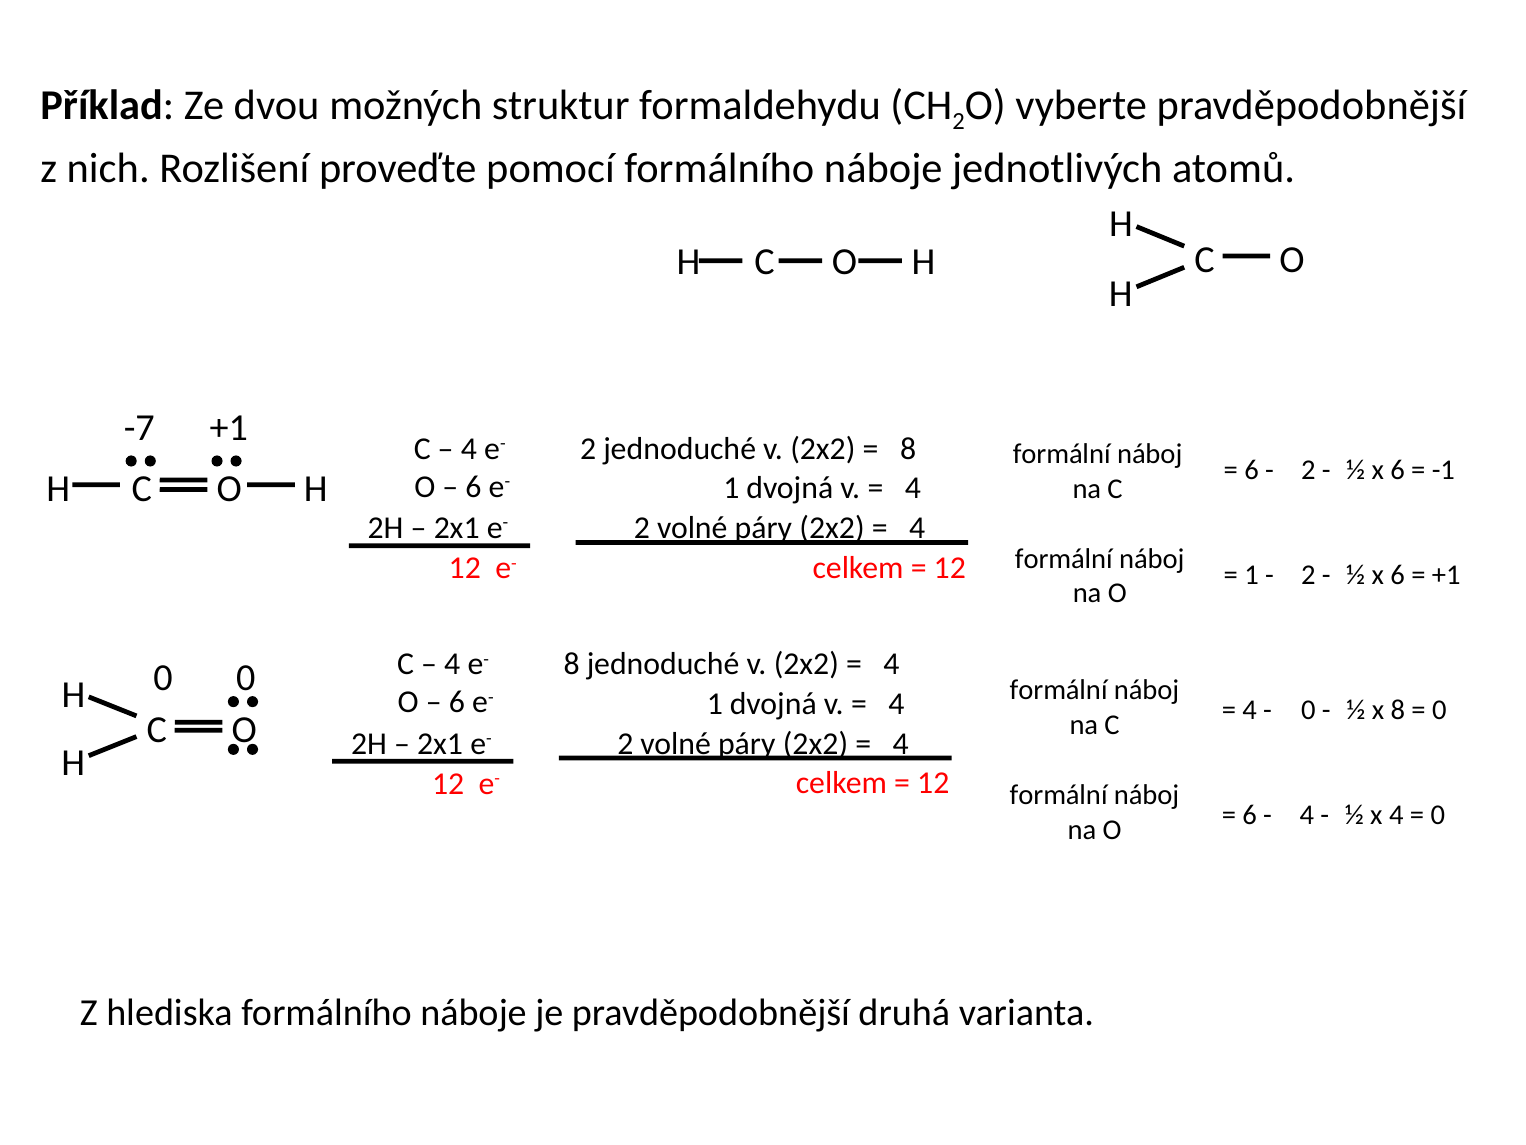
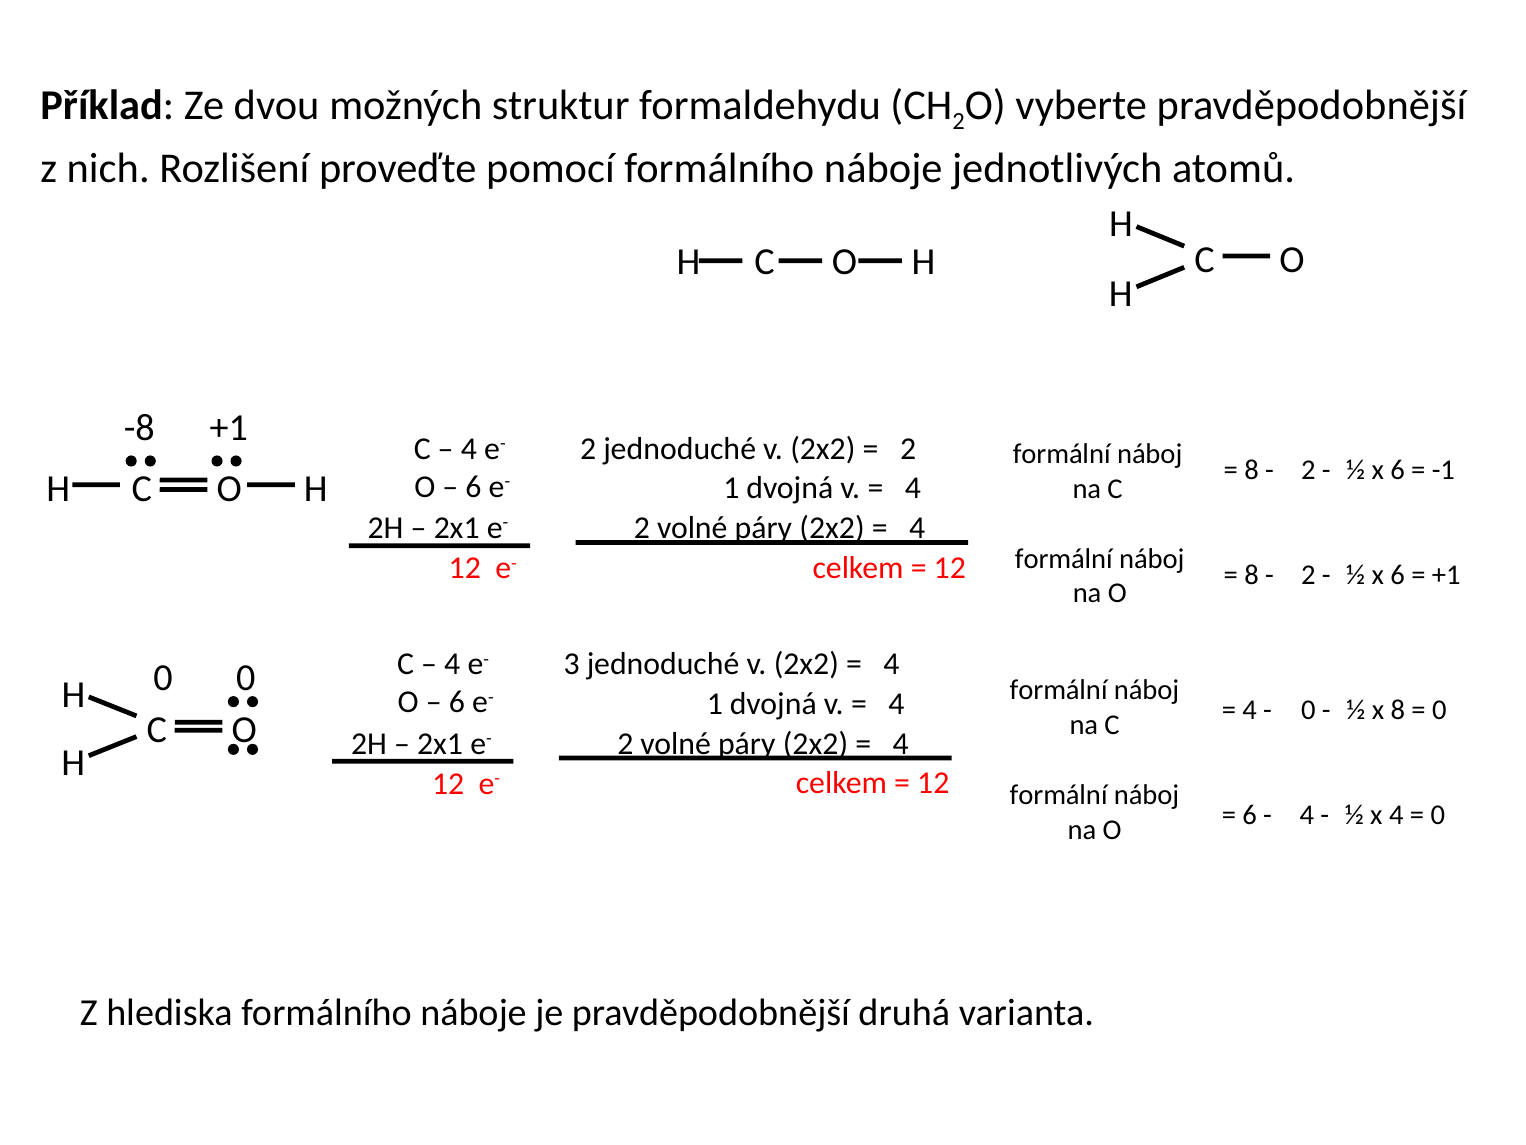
-7: -7 -> -8
8 at (908, 448): 8 -> 2
6 at (1252, 469): 6 -> 8
1 at (1252, 574): 1 -> 8
0 8: 8 -> 3
